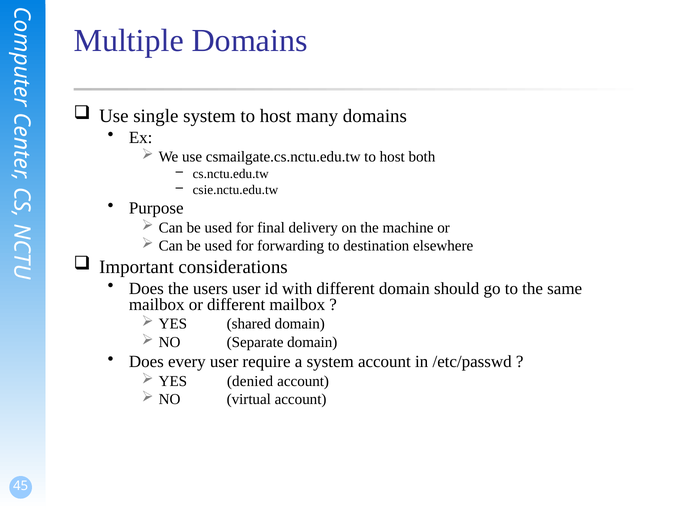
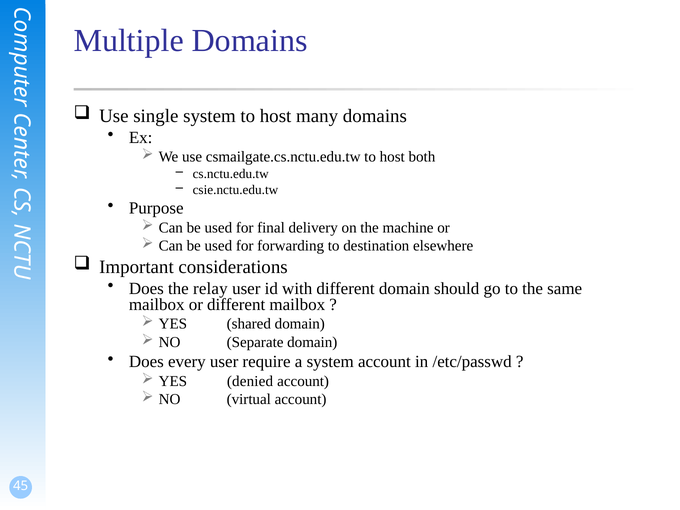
users: users -> relay
